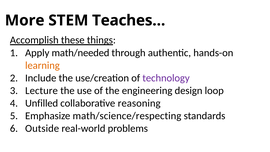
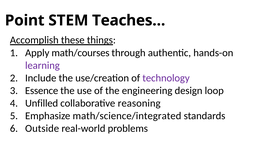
More: More -> Point
math/needed: math/needed -> math/courses
learning colour: orange -> purple
Lecture: Lecture -> Essence
math/science/respecting: math/science/respecting -> math/science/integrated
